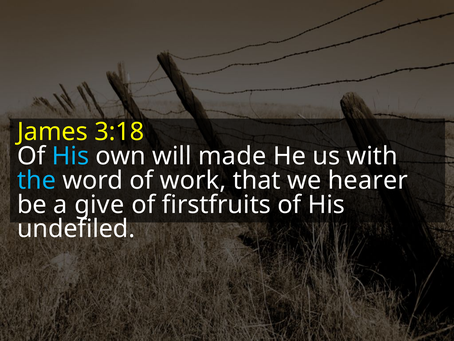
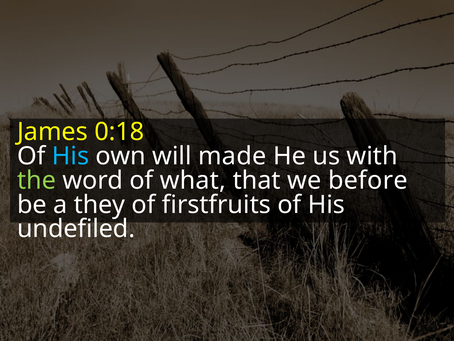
3:18: 3:18 -> 0:18
the colour: light blue -> light green
work: work -> what
hearer: hearer -> before
give: give -> they
